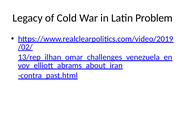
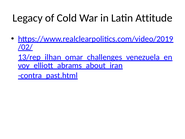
Problem: Problem -> Attitude
